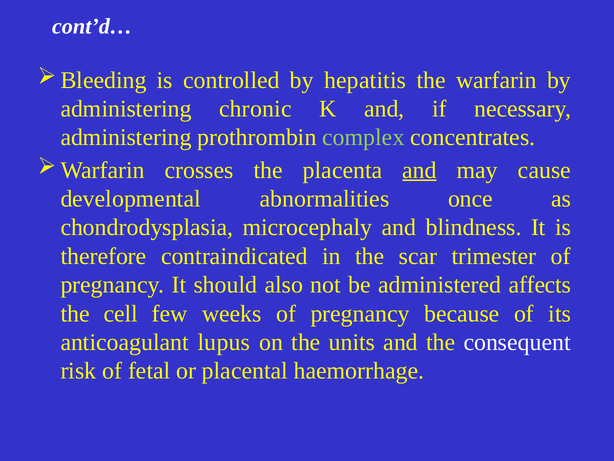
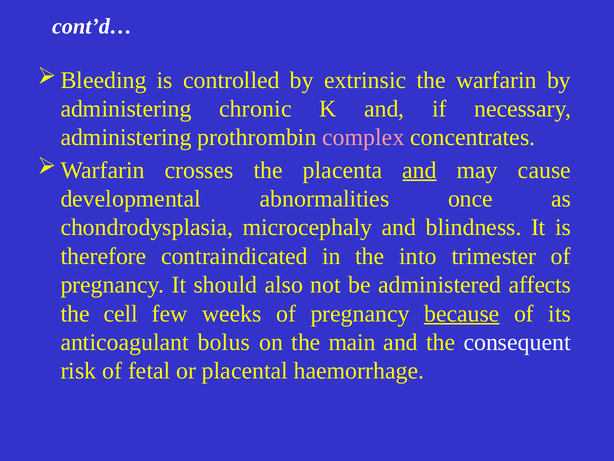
hepatitis: hepatitis -> extrinsic
complex colour: light green -> pink
scar: scar -> into
because underline: none -> present
lupus: lupus -> bolus
units: units -> main
